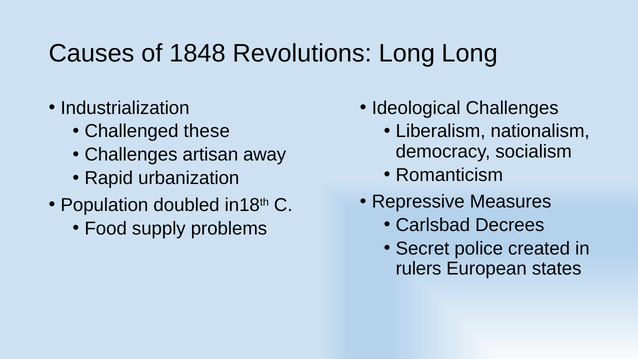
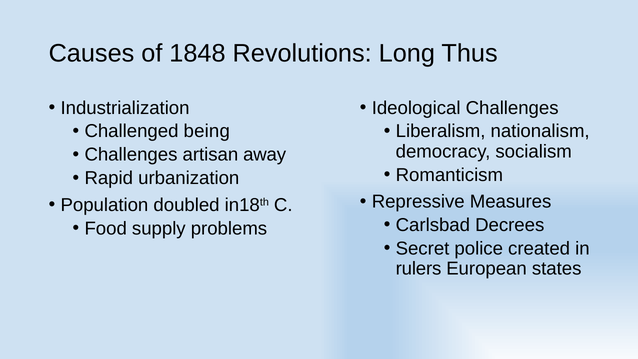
Long Long: Long -> Thus
these: these -> being
